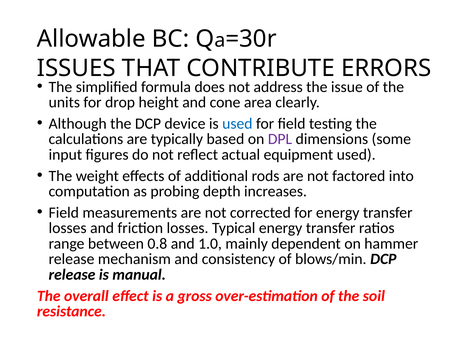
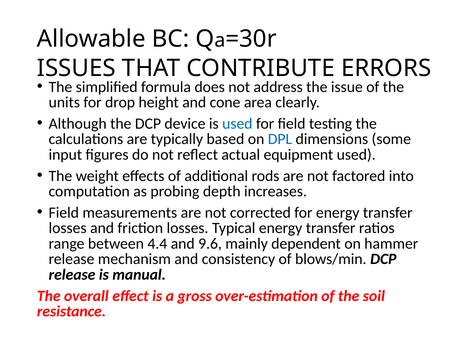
DPL colour: purple -> blue
0.8: 0.8 -> 4.4
1.0: 1.0 -> 9.6
